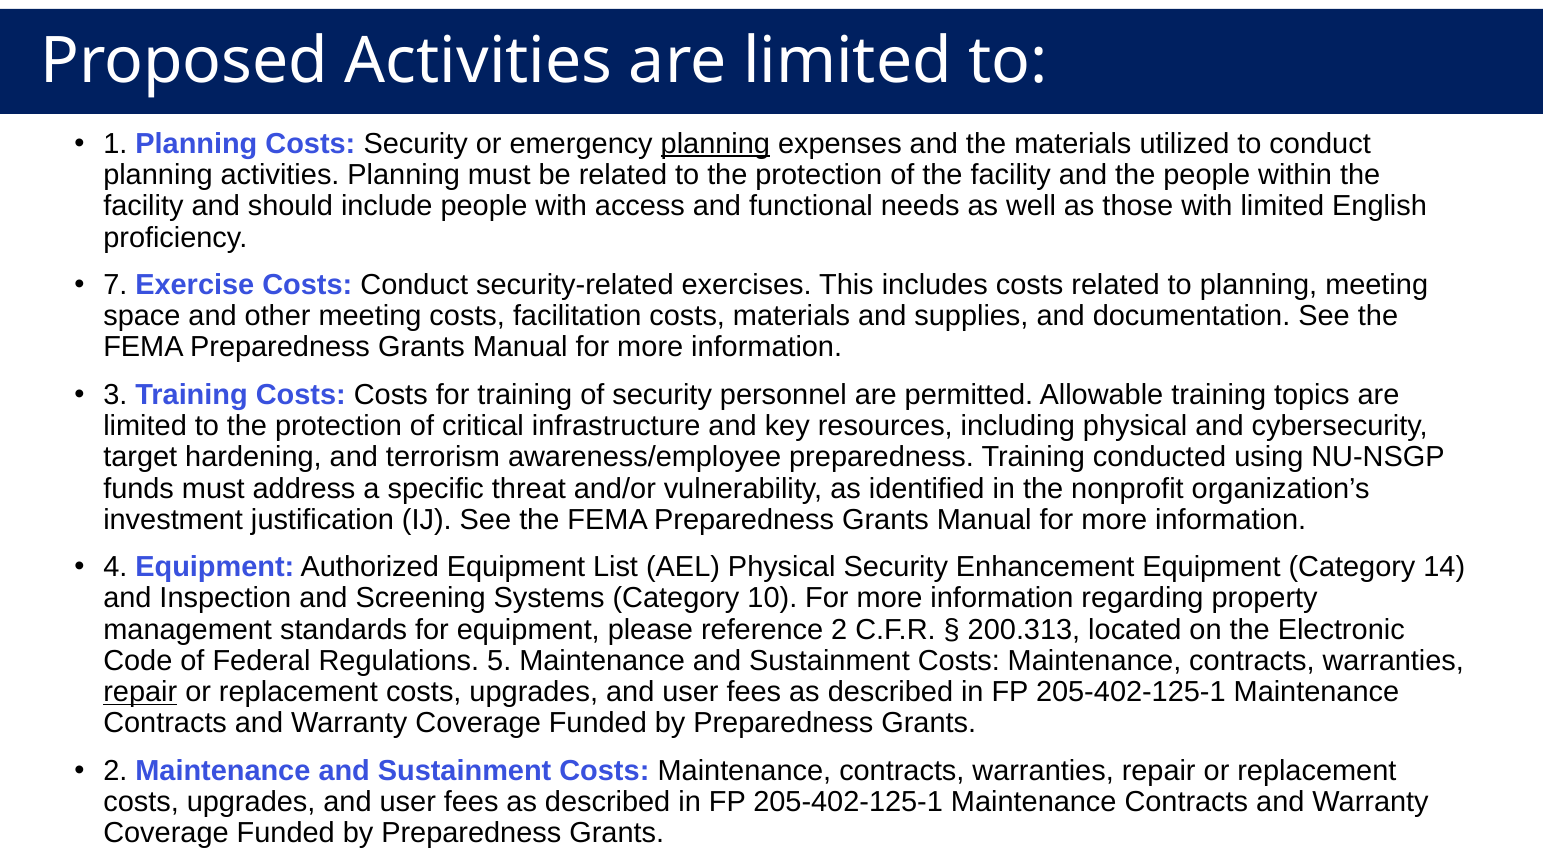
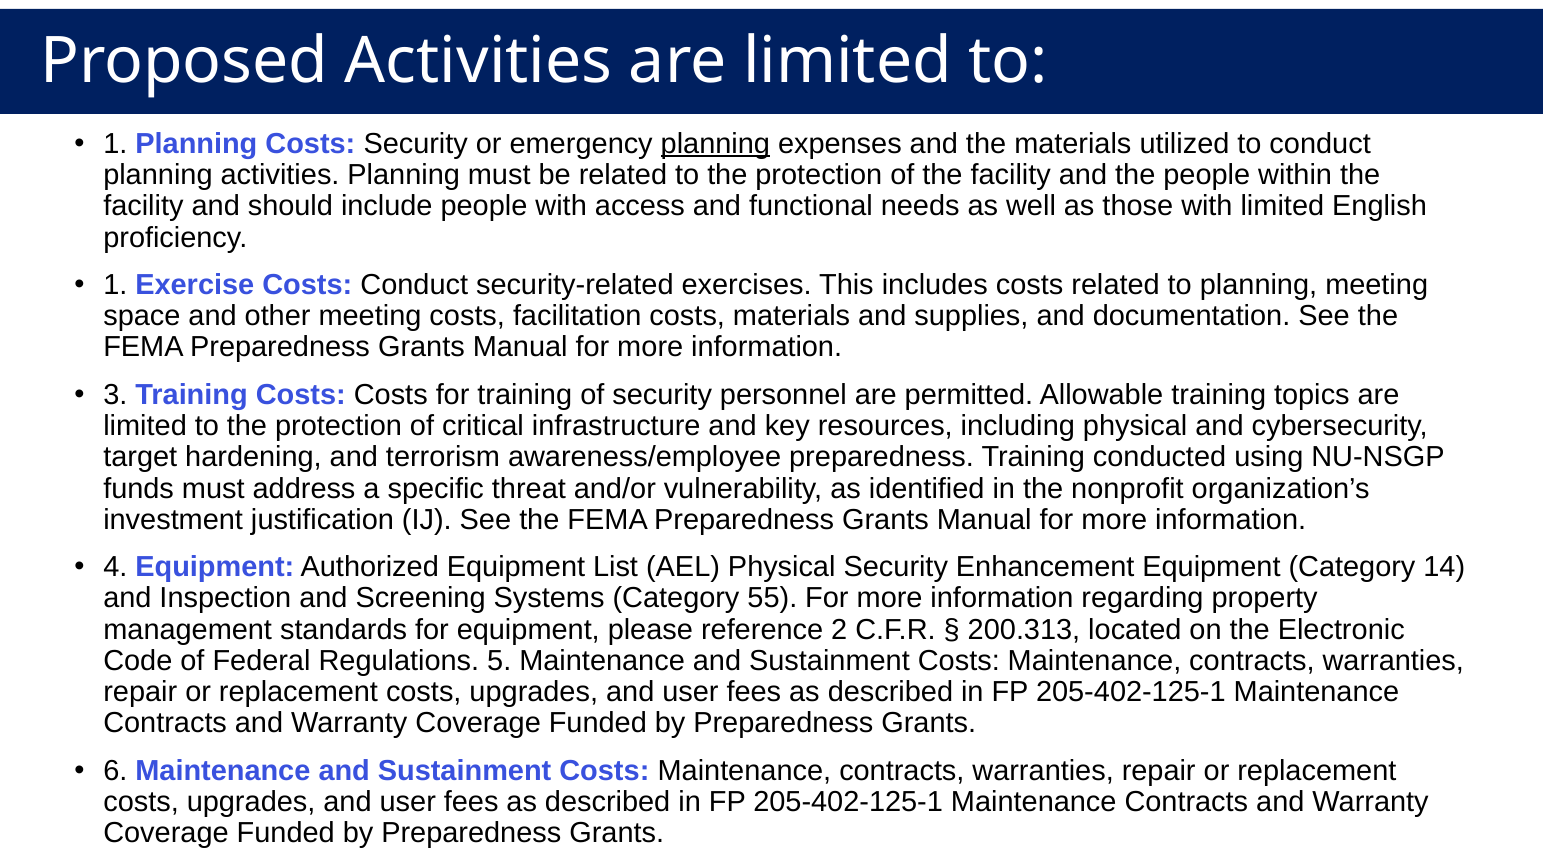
7 at (115, 285): 7 -> 1
10: 10 -> 55
repair at (140, 692) underline: present -> none
2 at (115, 771): 2 -> 6
